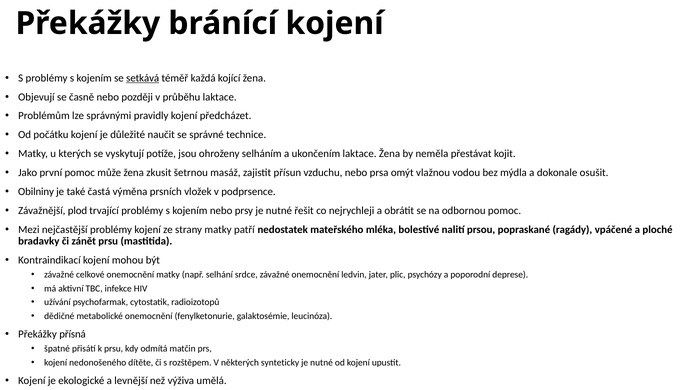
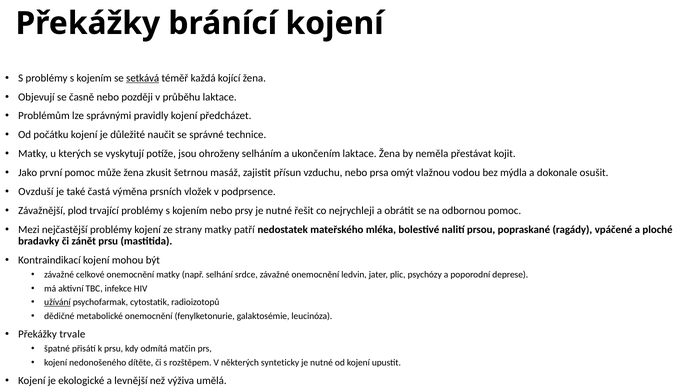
Obilniny: Obilniny -> Ovzduší
užívání underline: none -> present
přísná: přísná -> trvale
